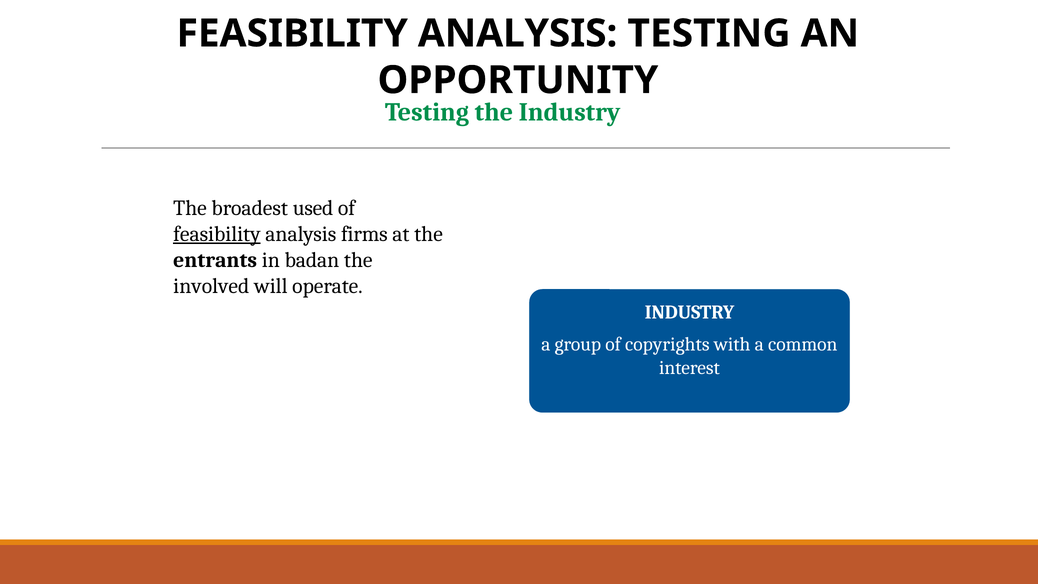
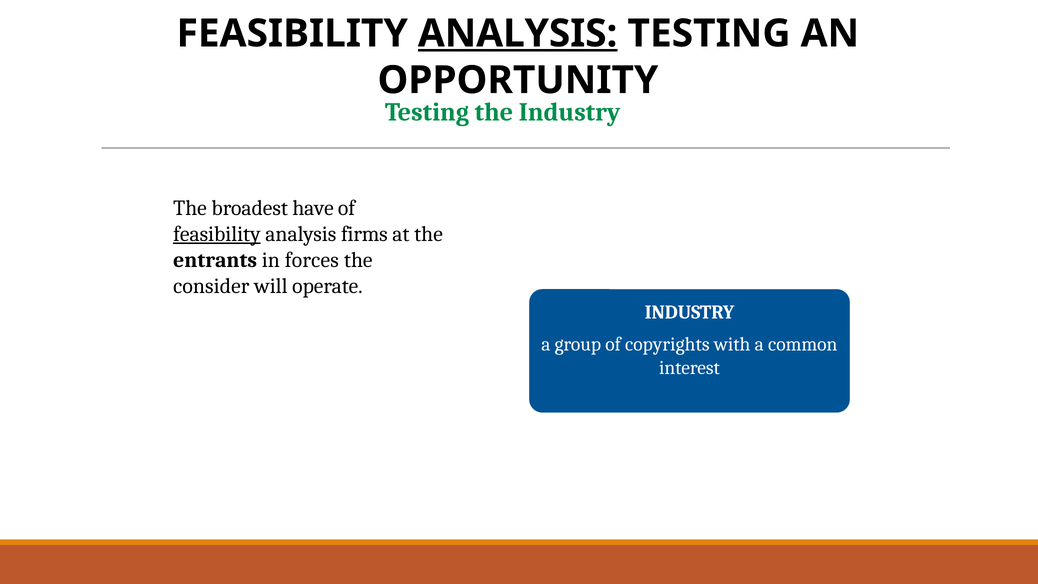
ANALYSIS at (518, 34) underline: none -> present
used: used -> have
badan: badan -> forces
involved: involved -> consider
